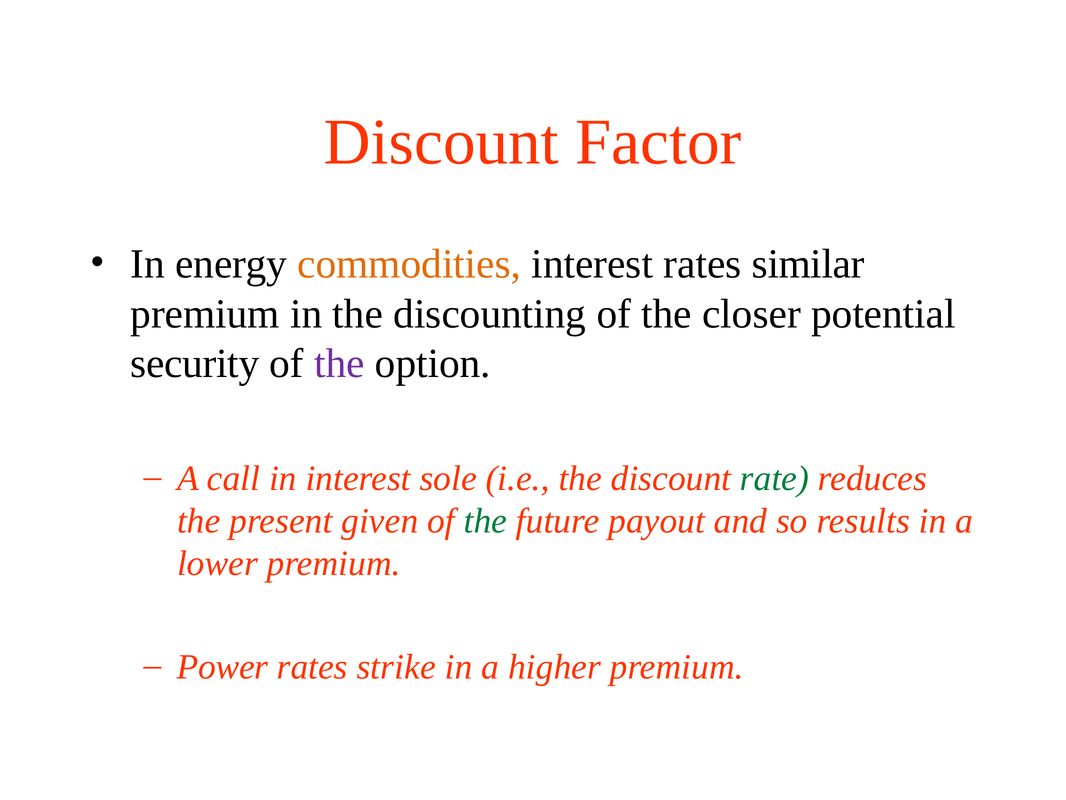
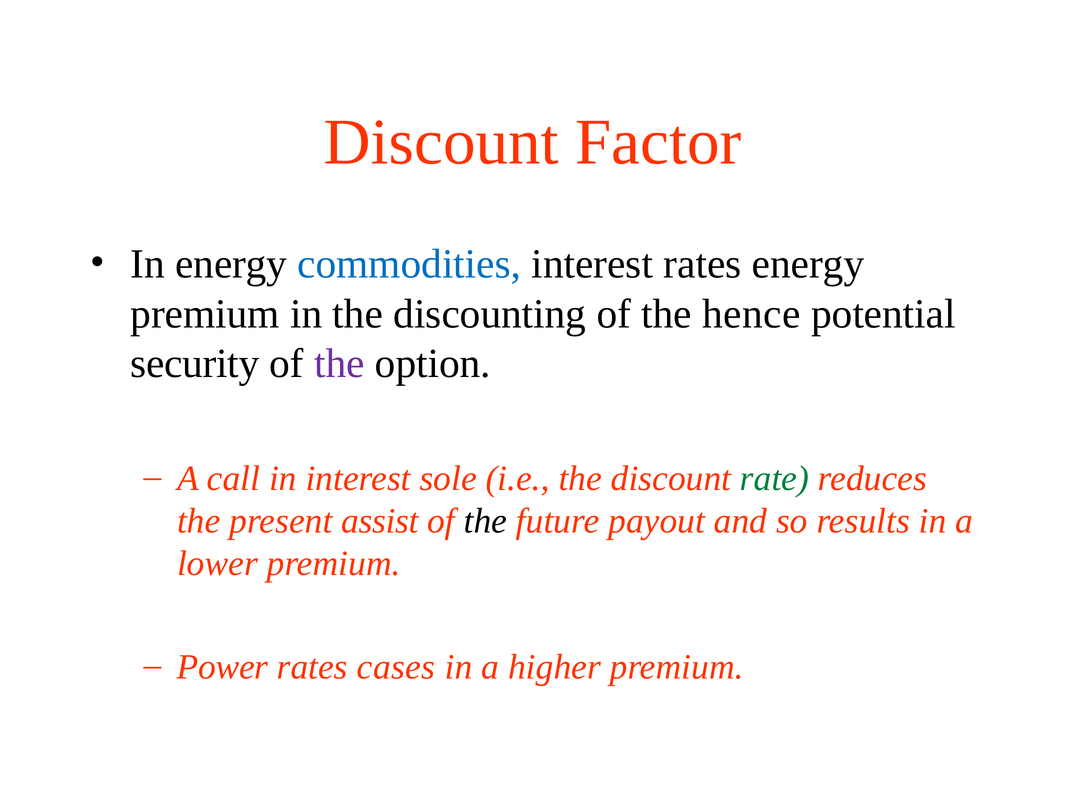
commodities colour: orange -> blue
rates similar: similar -> energy
closer: closer -> hence
given: given -> assist
the at (485, 521) colour: green -> black
strike: strike -> cases
